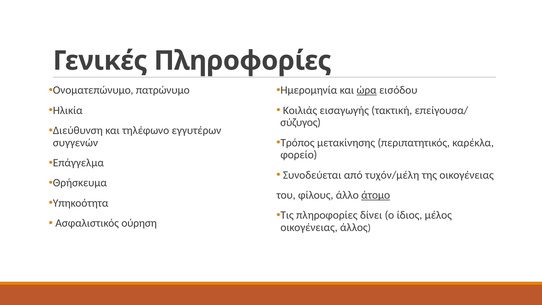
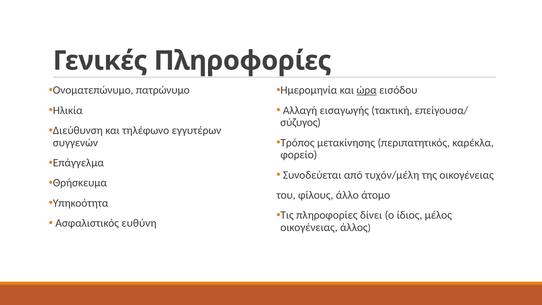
Κοιλιάς: Κοιλιάς -> Αλλαγή
άτομο underline: present -> none
ούρηση: ούρηση -> ευθύνη
